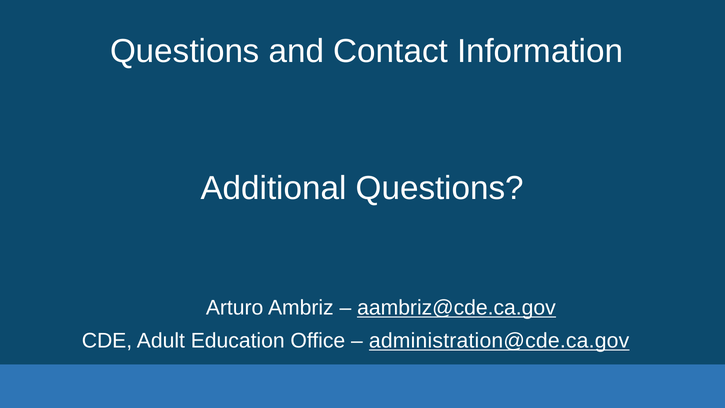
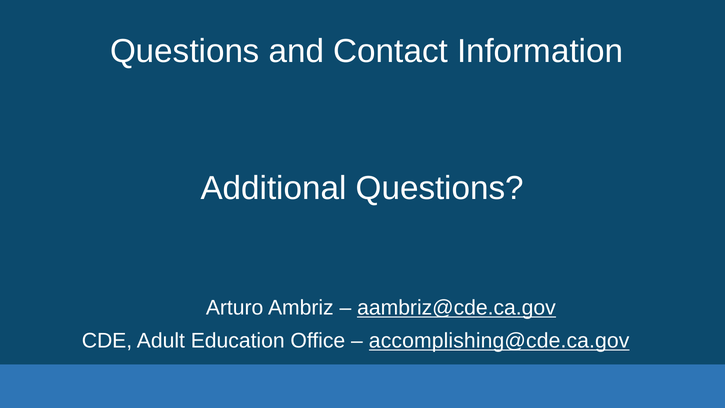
administration@cde.ca.gov: administration@cde.ca.gov -> accomplishing@cde.ca.gov
